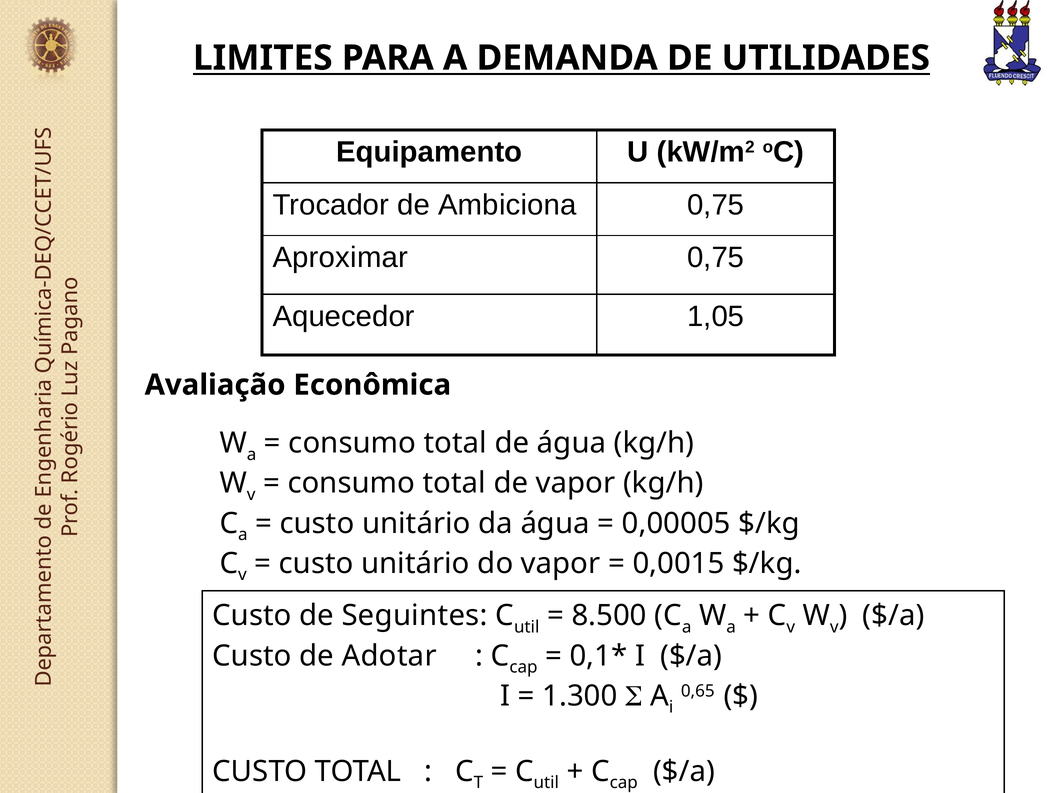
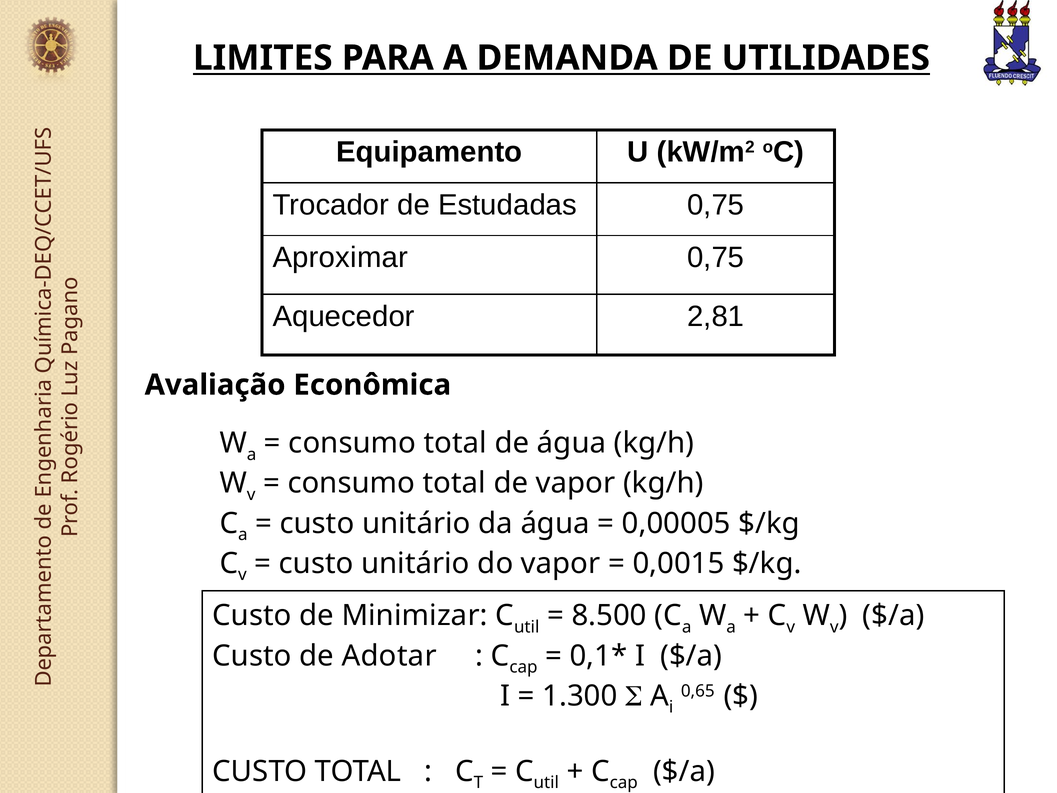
Ambiciona: Ambiciona -> Estudadas
1,05: 1,05 -> 2,81
Seguintes: Seguintes -> Minimizar
